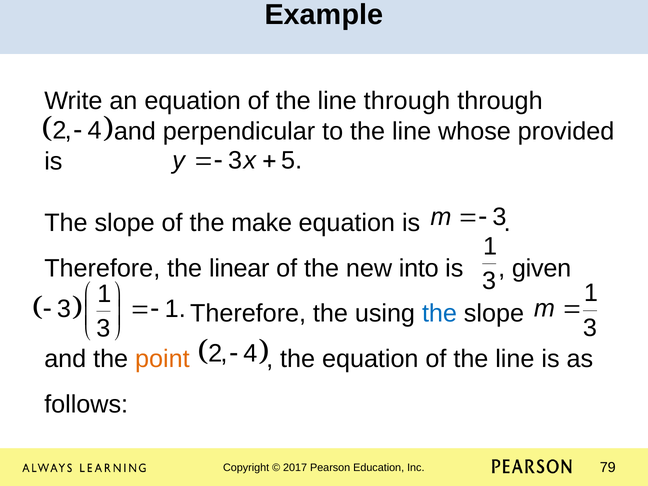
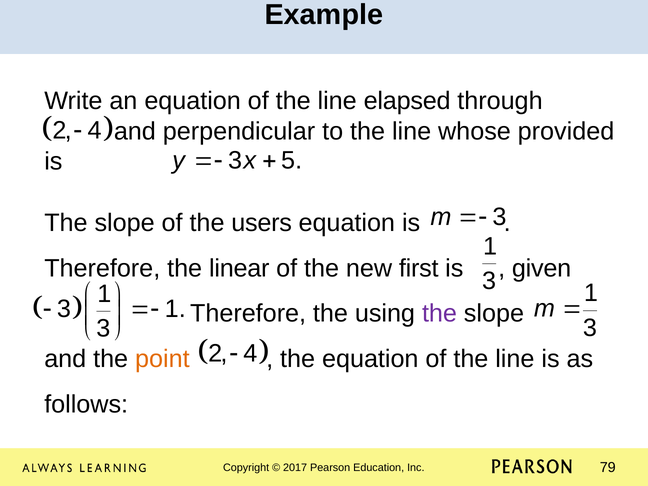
line through: through -> elapsed
make: make -> users
into: into -> first
the at (439, 314) colour: blue -> purple
